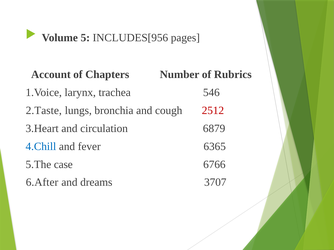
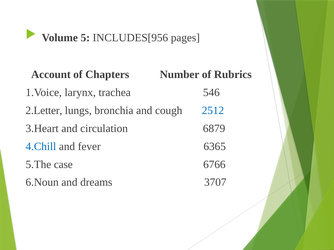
2.Taste: 2.Taste -> 2.Letter
2512 colour: red -> blue
6.After: 6.After -> 6.Noun
